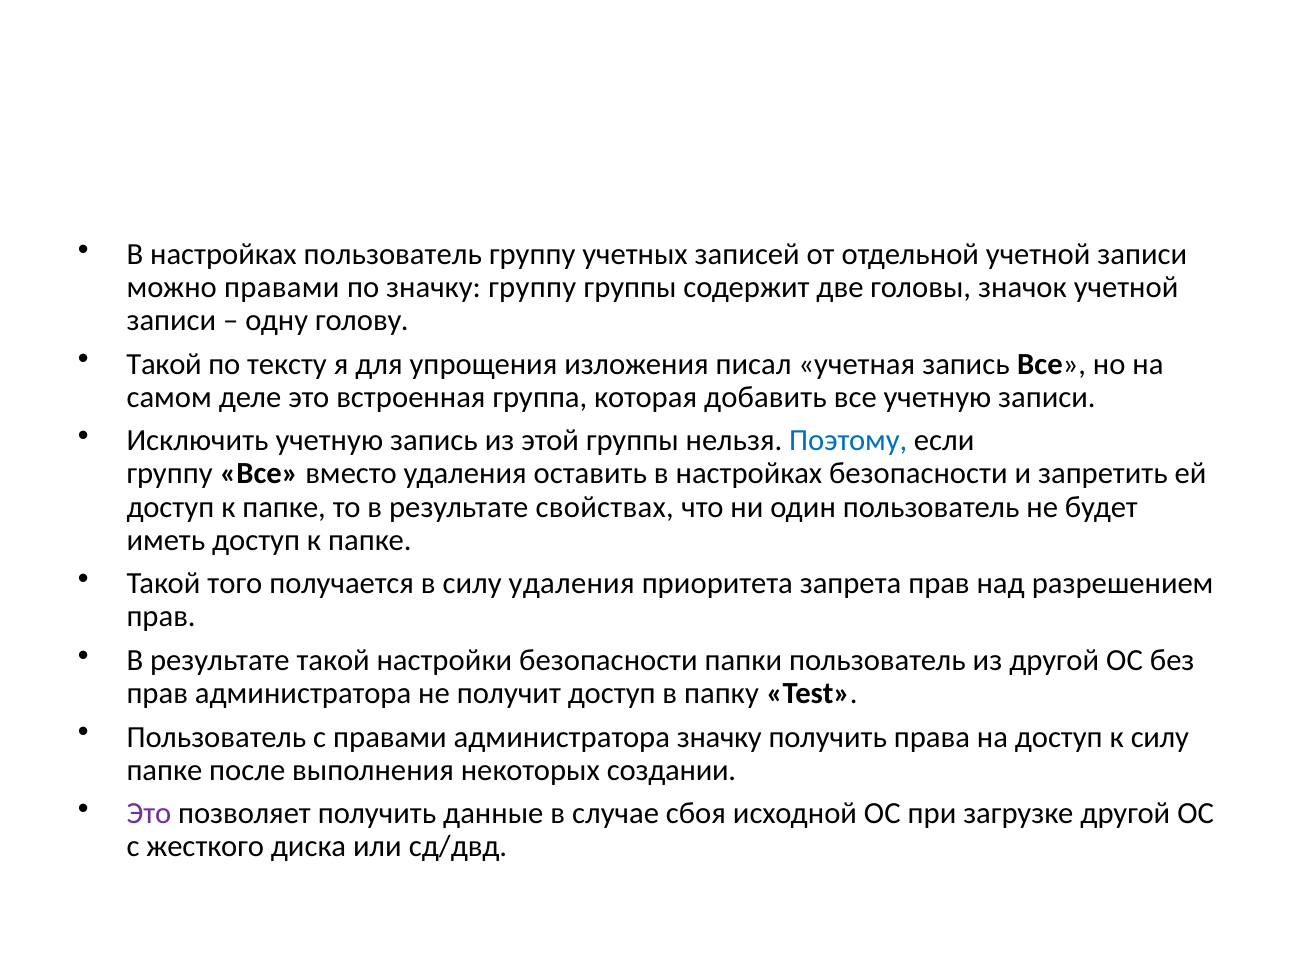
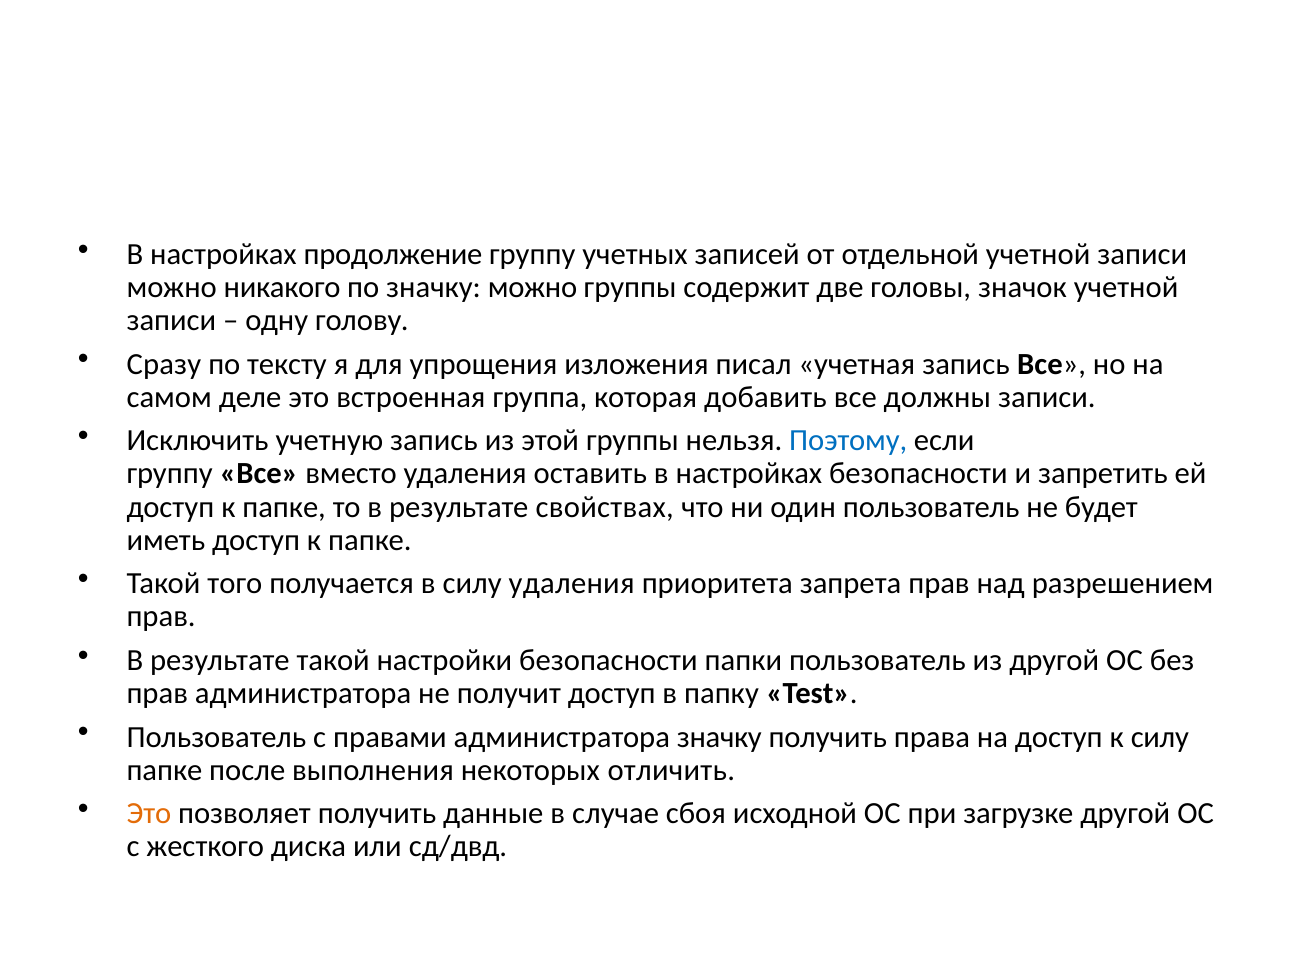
настройках пользователь: пользователь -> продолжение
можно правами: правами -> никакого
значку группу: группу -> можно
Такой at (164, 364): Такой -> Сразу
все учетную: учетную -> должны
создании: создании -> отличить
Это at (149, 813) colour: purple -> orange
